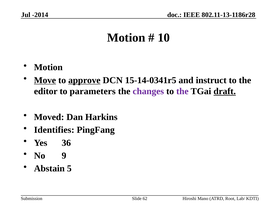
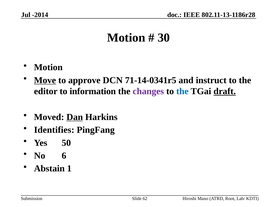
10: 10 -> 30
approve underline: present -> none
15-14-0341r5: 15-14-0341r5 -> 71-14-0341r5
parameters: parameters -> information
the at (182, 92) colour: purple -> blue
Dan underline: none -> present
36: 36 -> 50
9: 9 -> 6
5: 5 -> 1
